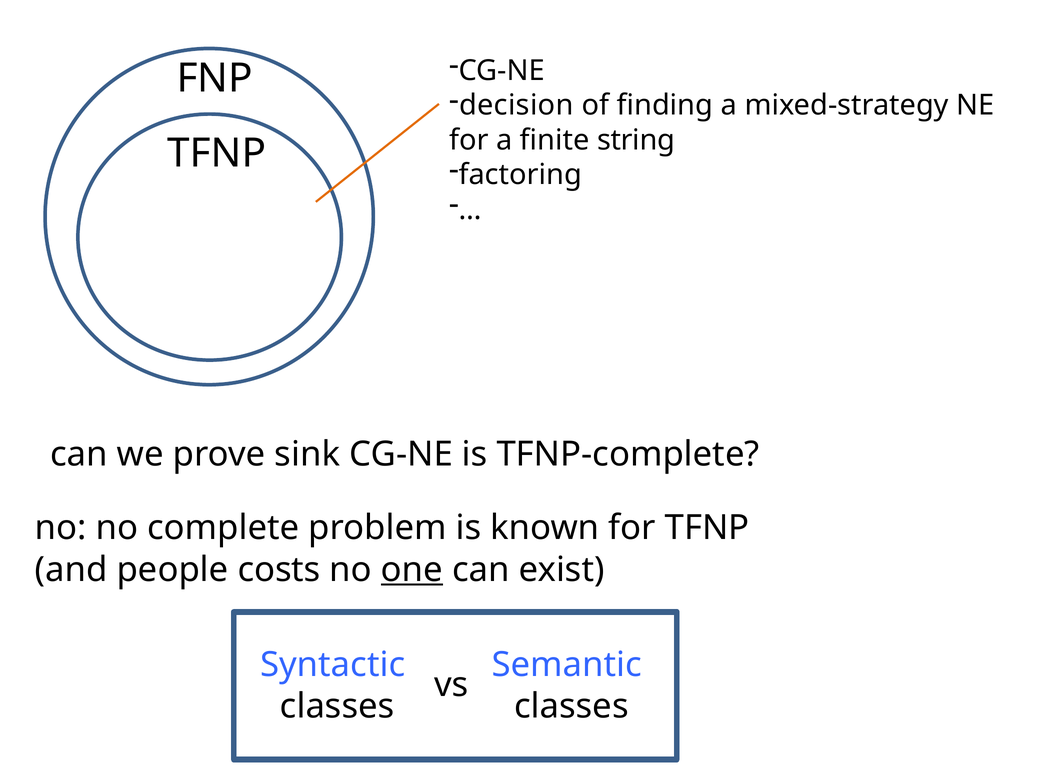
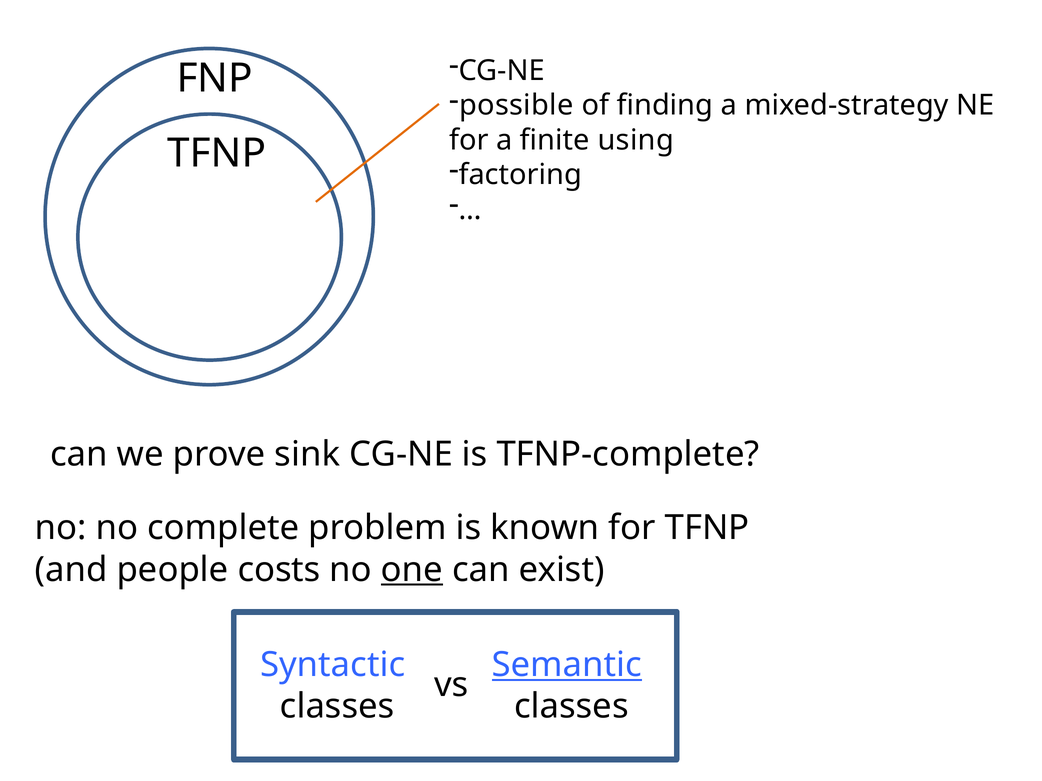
decision: decision -> possible
string: string -> using
Semantic underline: none -> present
